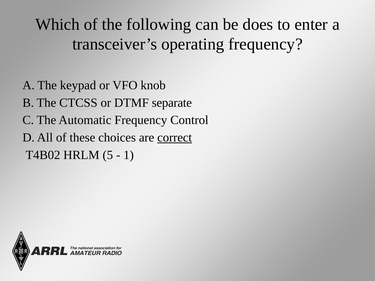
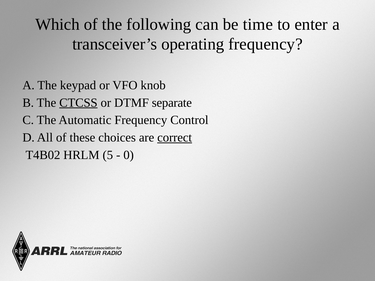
does: does -> time
CTCSS underline: none -> present
1: 1 -> 0
